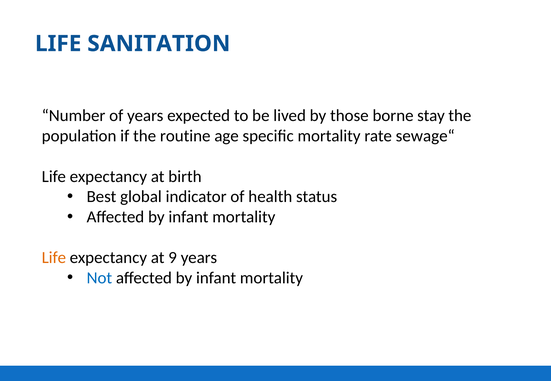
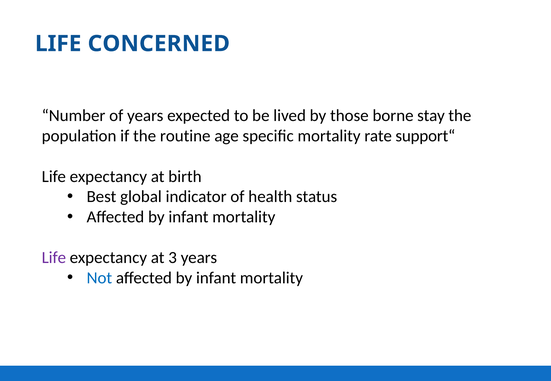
SANITATION: SANITATION -> CONCERNED
sewage“: sewage“ -> support“
Life at (54, 258) colour: orange -> purple
9: 9 -> 3
